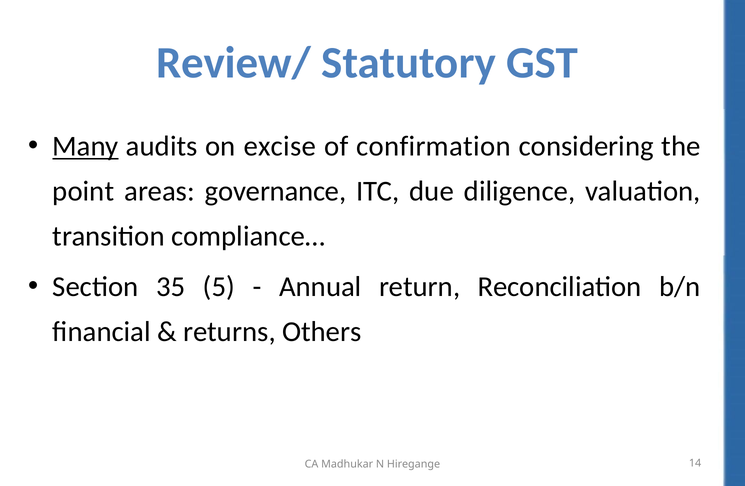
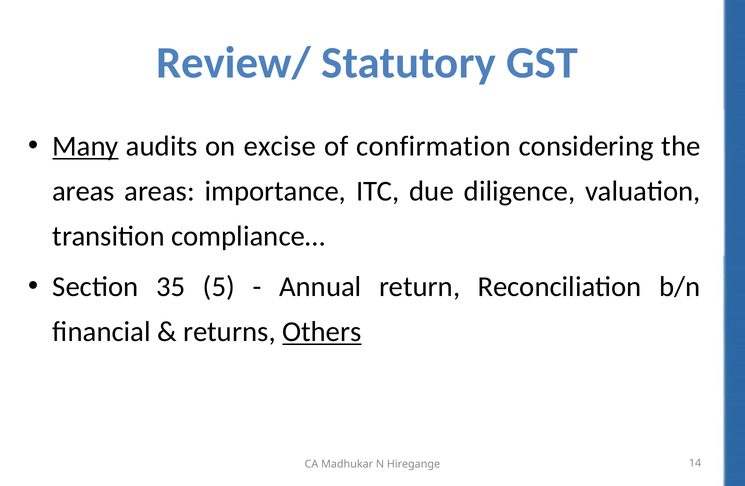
point at (83, 191): point -> areas
governance: governance -> importance
Others underline: none -> present
